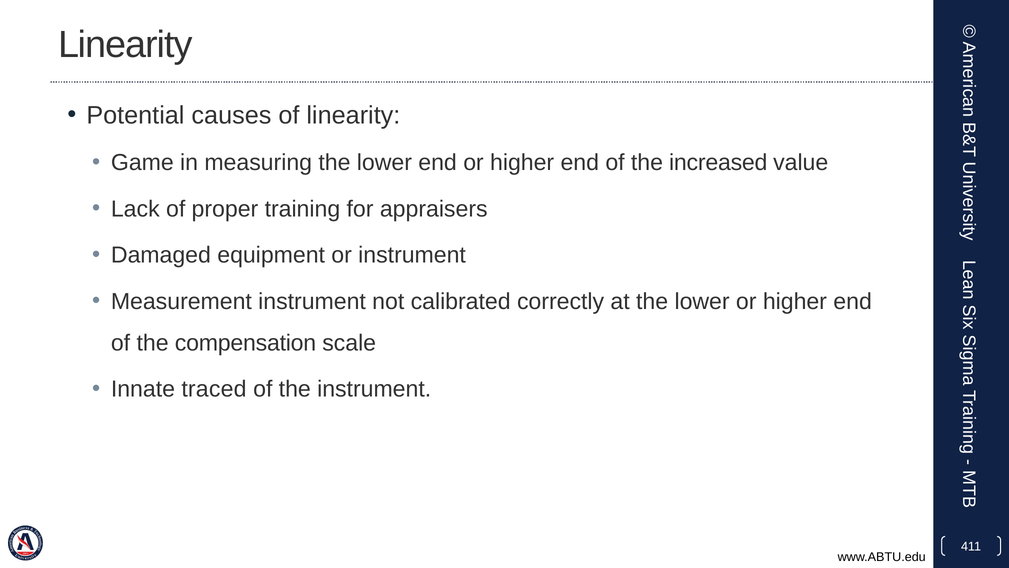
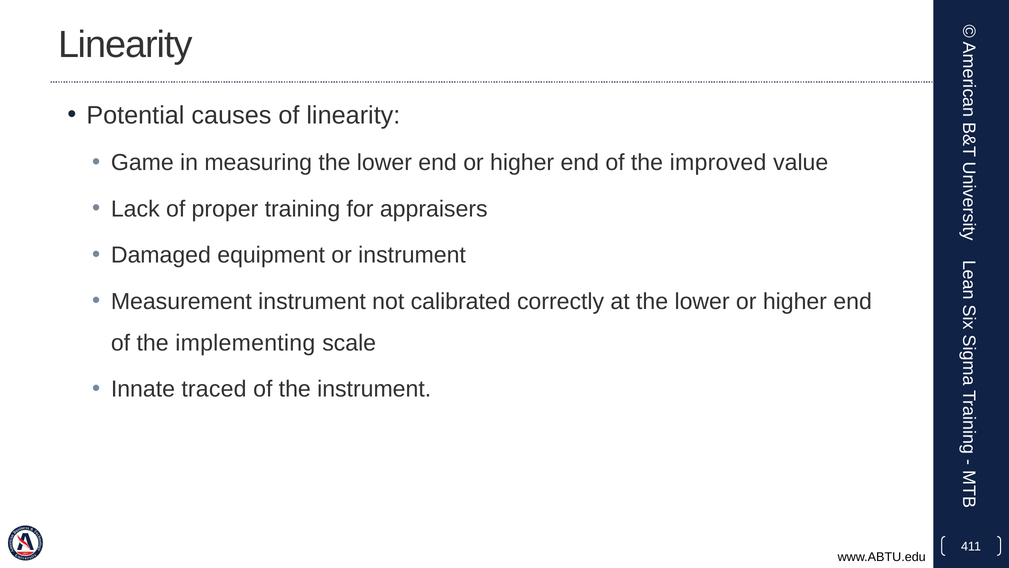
increased: increased -> improved
compensation: compensation -> implementing
